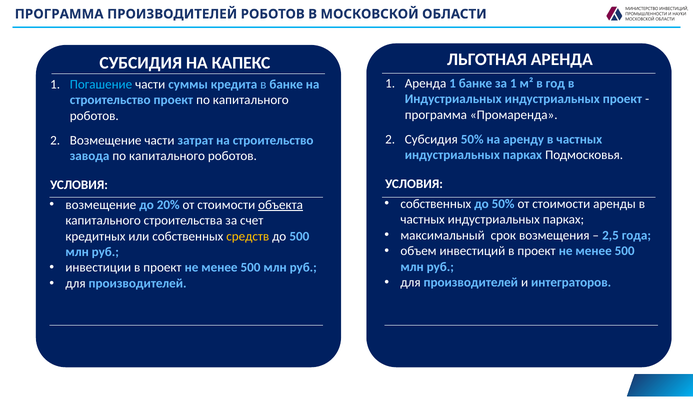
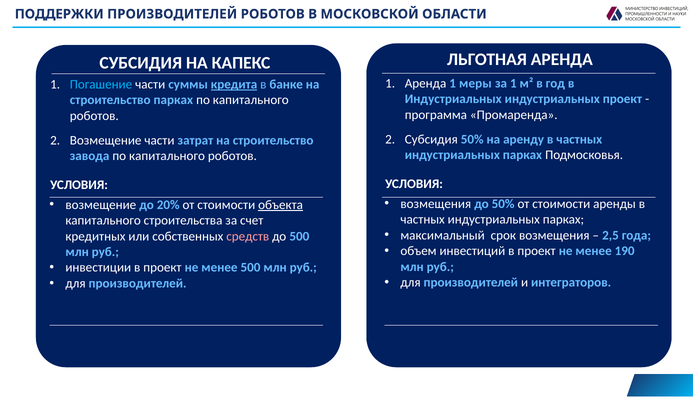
ПРОГРАММА at (59, 14): ПРОГРАММА -> ПОДДЕРЖКИ
1 банке: банке -> меры
кредита underline: none -> present
строительство проект: проект -> парках
собственных at (436, 204): собственных -> возмещения
средств colour: yellow -> pink
500 at (625, 251): 500 -> 190
